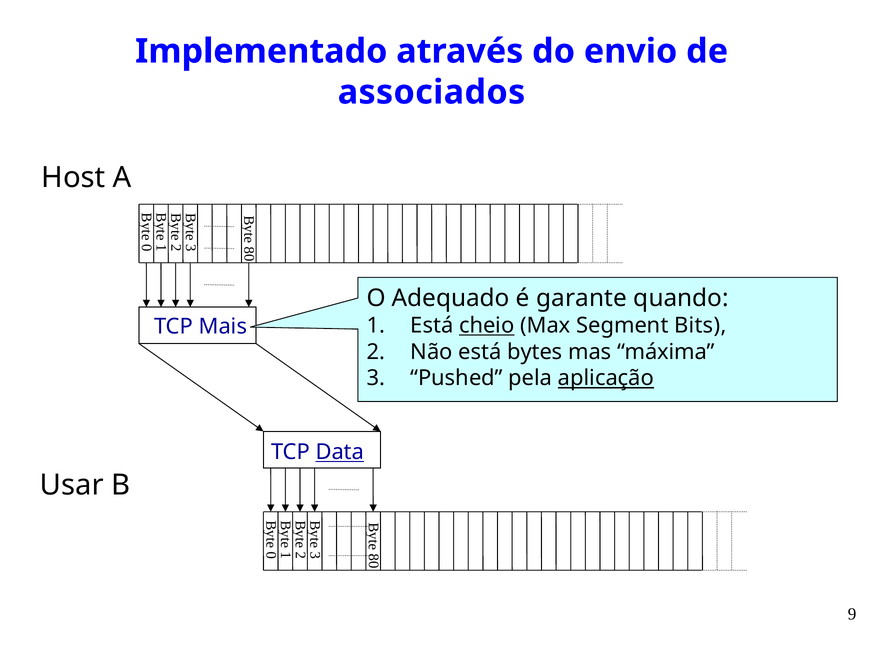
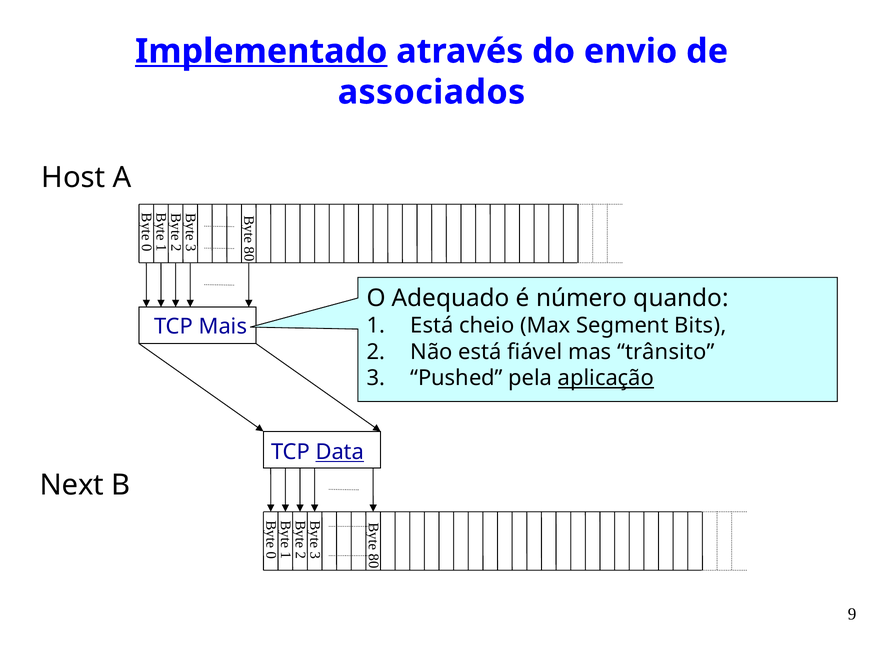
Implementado underline: none -> present
garante: garante -> número
cheio underline: present -> none
bytes: bytes -> fiável
máxima: máxima -> trânsito
Usar: Usar -> Next
